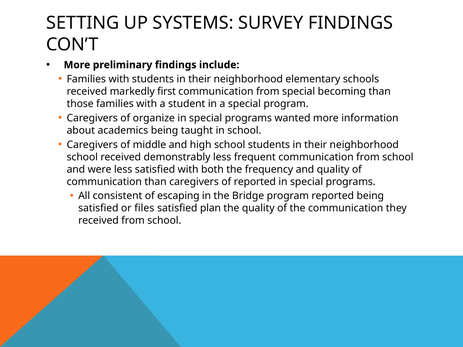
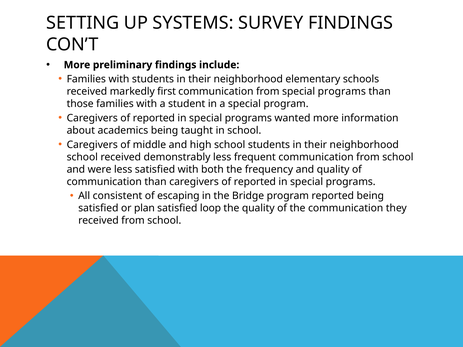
from special becoming: becoming -> programs
organize at (154, 118): organize -> reported
files: files -> plan
plan: plan -> loop
